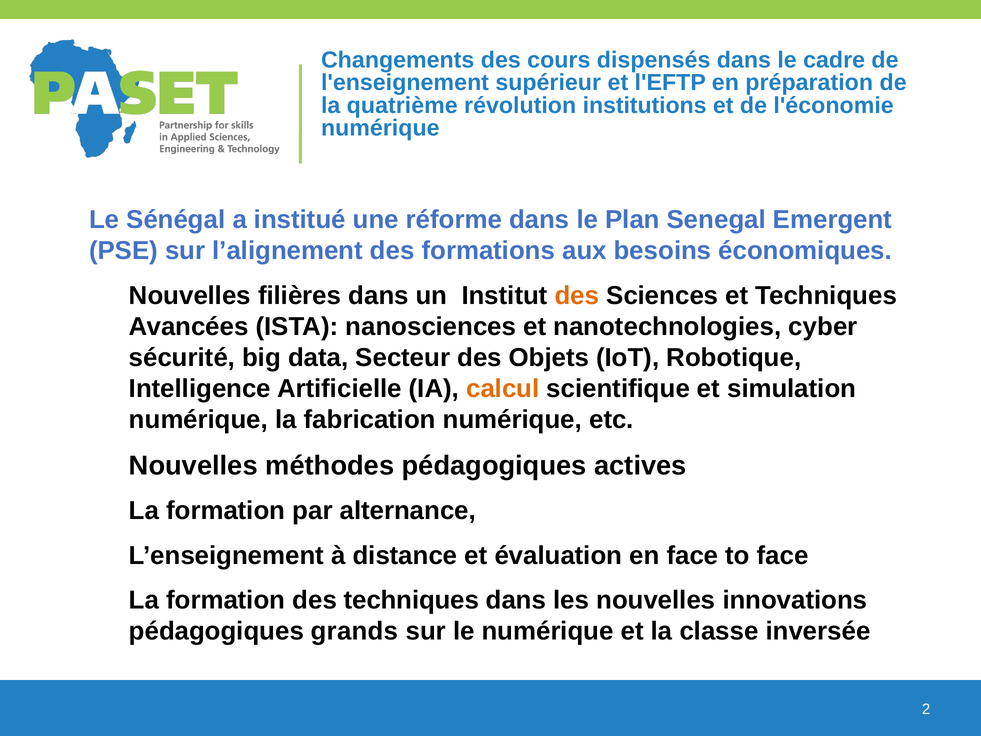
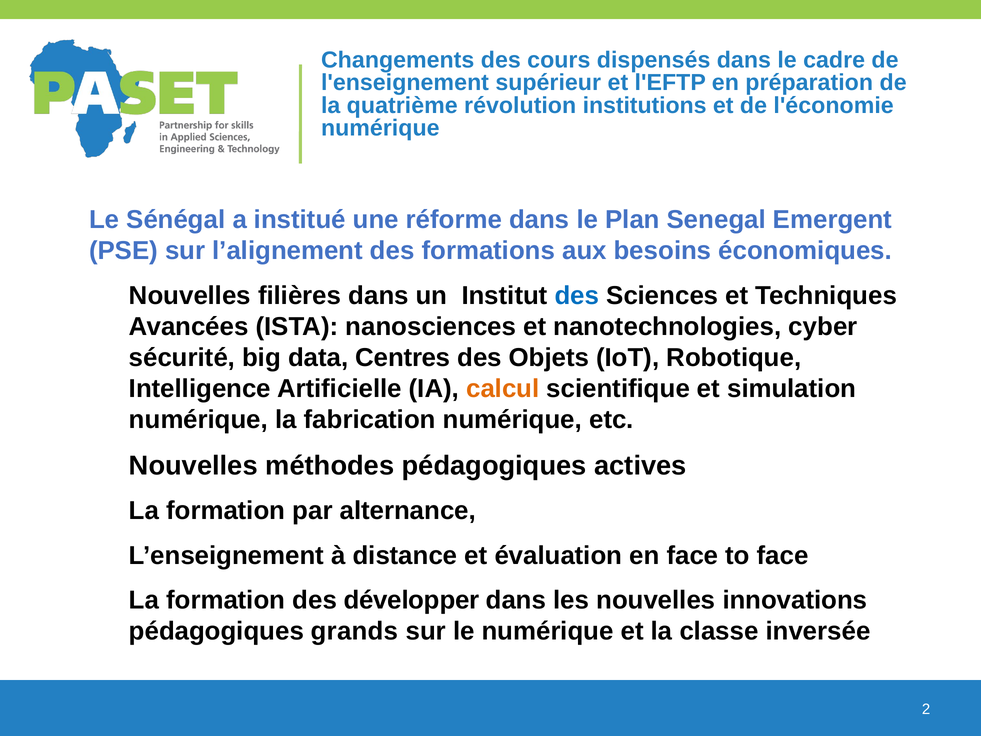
des at (577, 296) colour: orange -> blue
Secteur: Secteur -> Centres
des techniques: techniques -> développer
